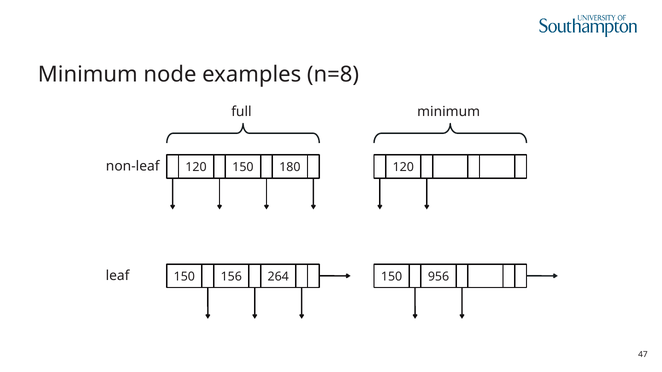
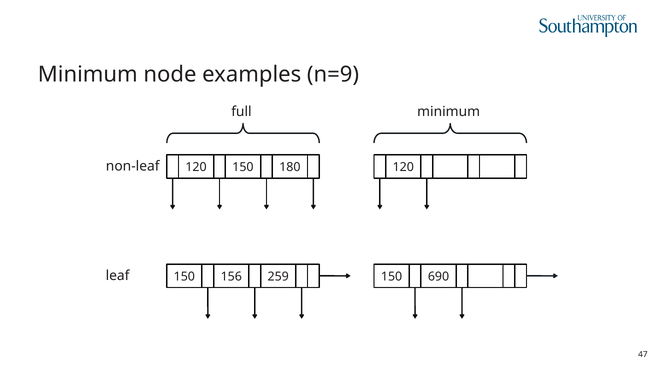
n=8: n=8 -> n=9
264: 264 -> 259
956: 956 -> 690
